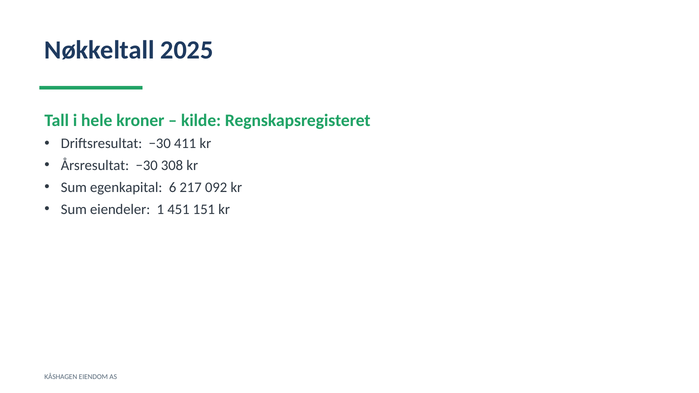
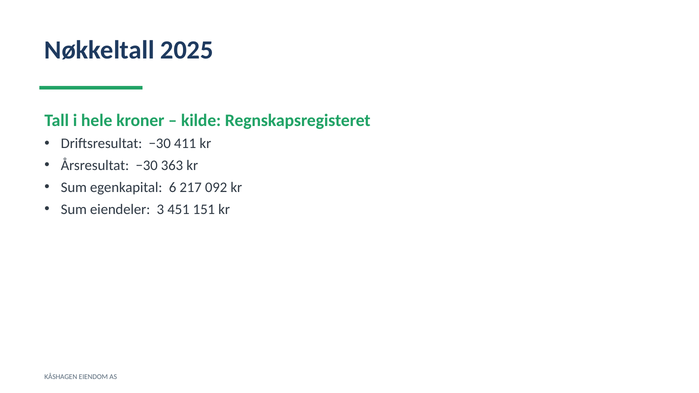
308: 308 -> 363
1: 1 -> 3
